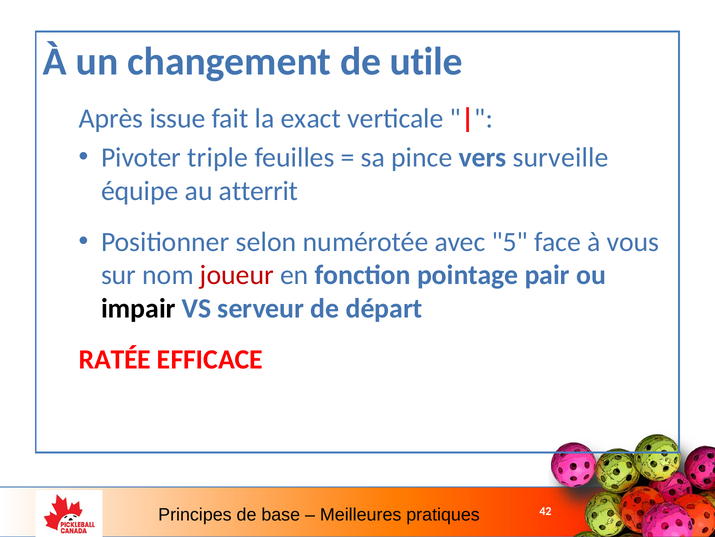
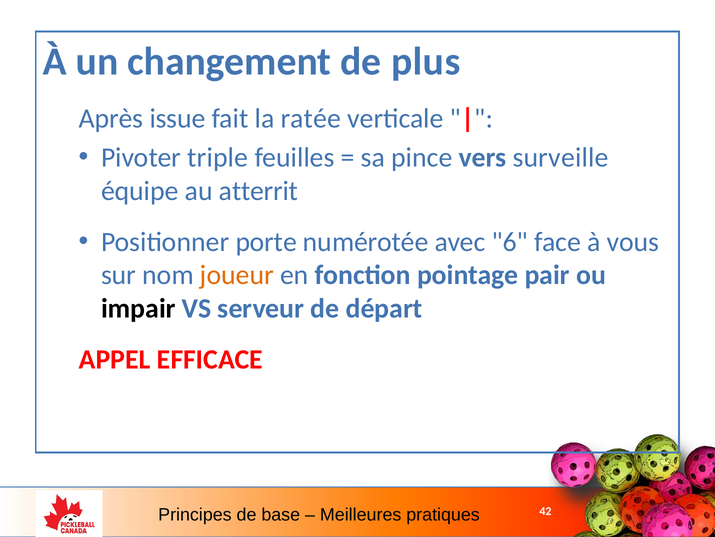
utile: utile -> plus
exact: exact -> ratée
selon: selon -> porte
5: 5 -> 6
joueur colour: red -> orange
RATÉE: RATÉE -> APPEL
